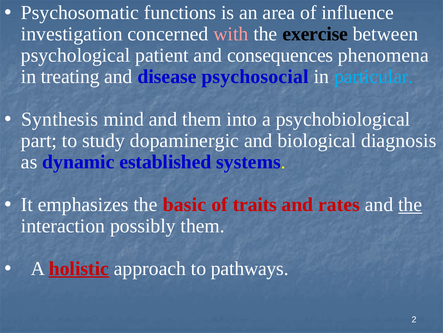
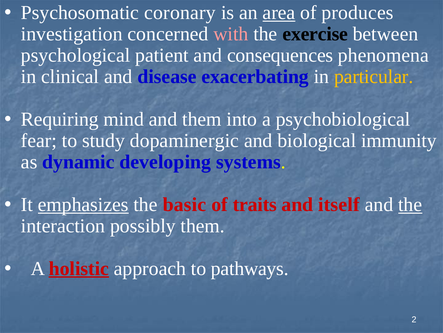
functions: functions -> coronary
area underline: none -> present
influence: influence -> produces
treating: treating -> clinical
psychosocial: psychosocial -> exacerbating
particular colour: light blue -> yellow
Synthesis: Synthesis -> Requiring
part: part -> fear
diagnosis: diagnosis -> immunity
established: established -> developing
emphasizes underline: none -> present
rates: rates -> itself
